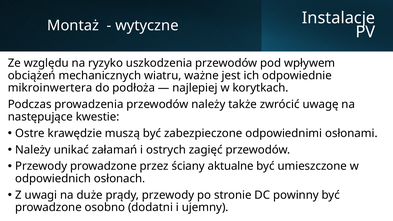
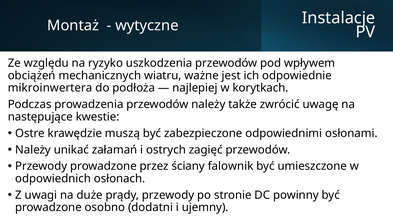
aktualne: aktualne -> falownik
